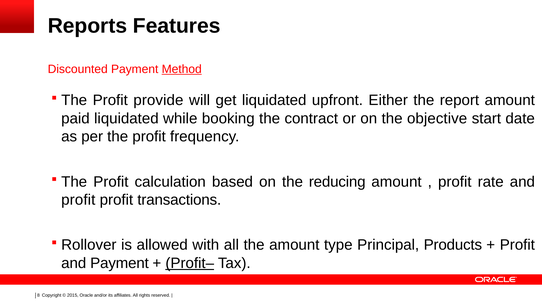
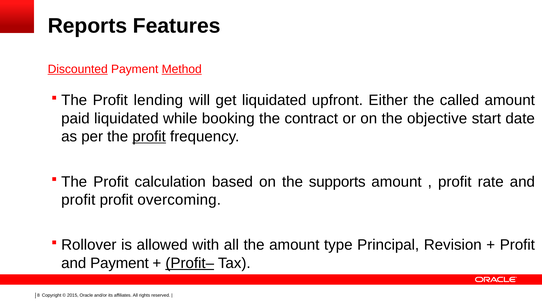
Discounted underline: none -> present
provide: provide -> lending
report: report -> called
profit at (149, 136) underline: none -> present
reducing: reducing -> supports
transactions: transactions -> overcoming
Products: Products -> Revision
